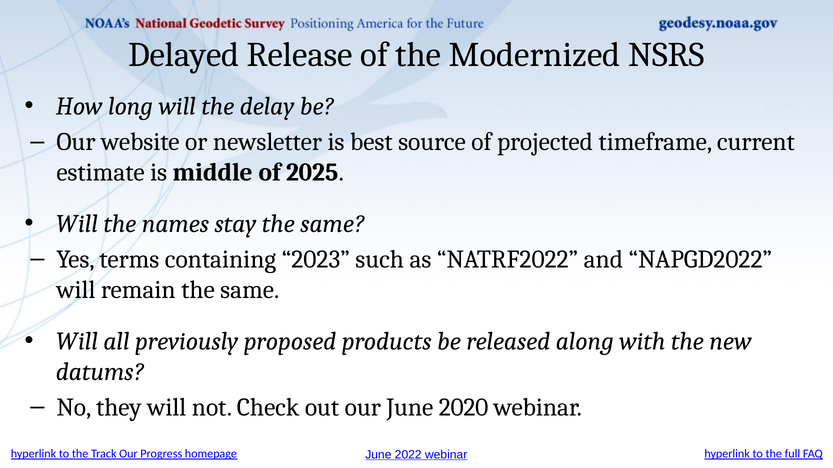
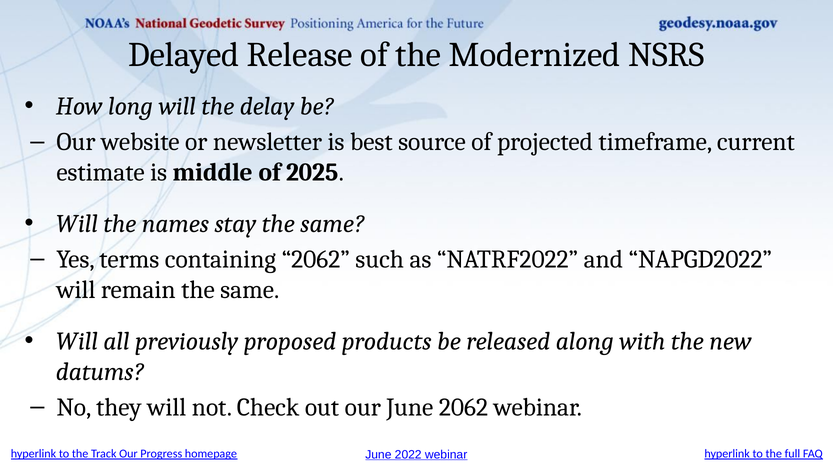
containing 2023: 2023 -> 2062
June 2020: 2020 -> 2062
